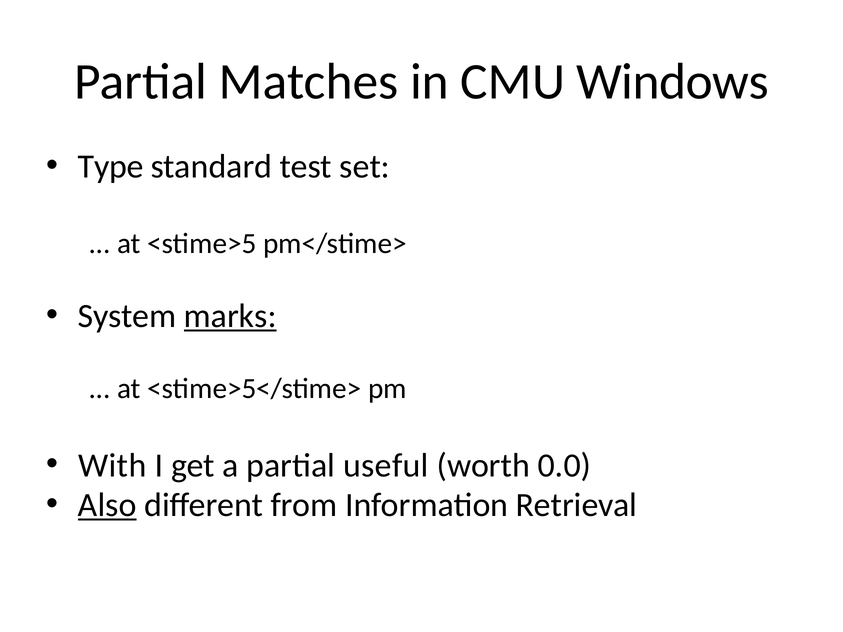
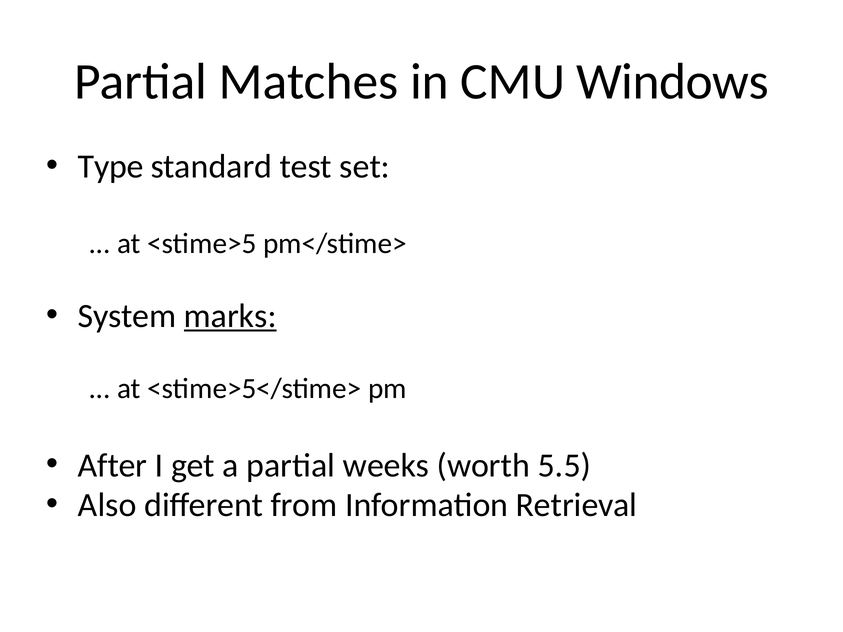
With: With -> After
useful: useful -> weeks
0.0: 0.0 -> 5.5
Also underline: present -> none
